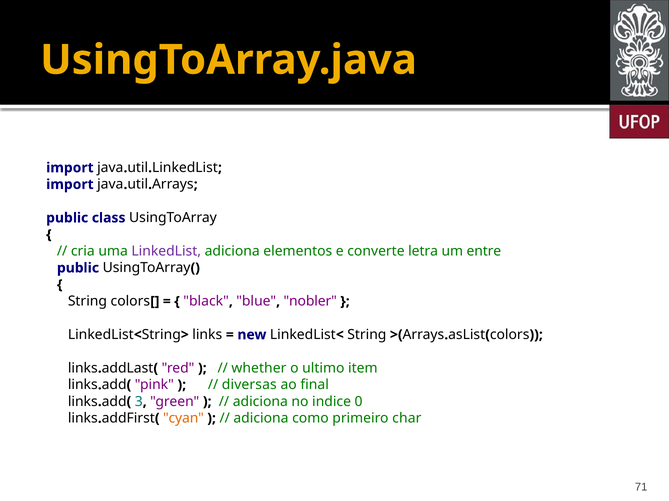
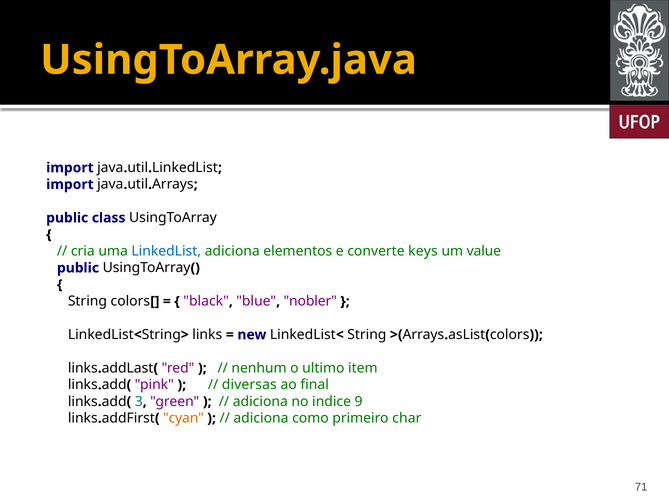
LinkedList colour: purple -> blue
letra: letra -> keys
entre: entre -> value
whether: whether -> nenhum
0: 0 -> 9
